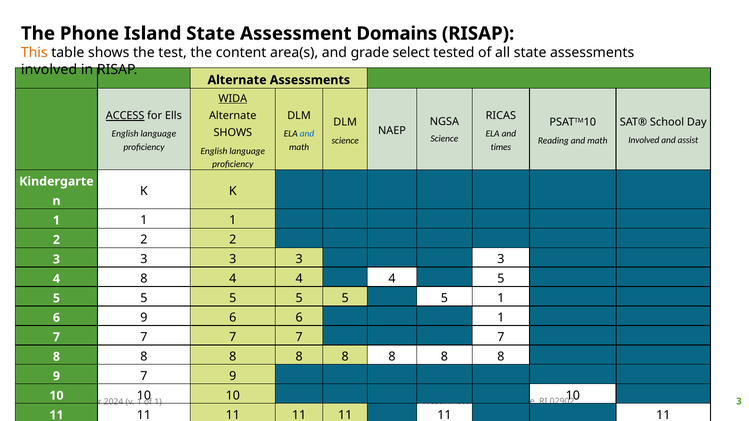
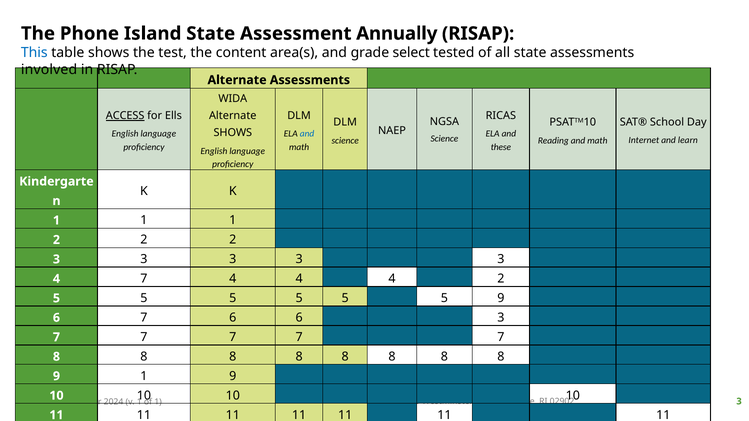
Domains: Domains -> Annually
This colour: orange -> blue
WIDA underline: present -> none
Involved at (644, 141): Involved -> Internet
assist: assist -> learn
times: times -> these
8 at (144, 279): 8 -> 7
5 at (501, 279): 5 -> 2
1 at (501, 298): 1 -> 9
9 at (144, 318): 9 -> 7
1 at (501, 318): 1 -> 3
7 at (144, 376): 7 -> 1
